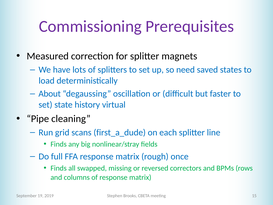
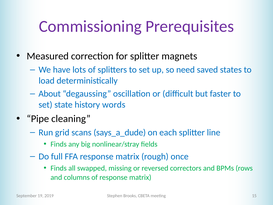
virtual: virtual -> words
first_a_dude: first_a_dude -> says_a_dude
